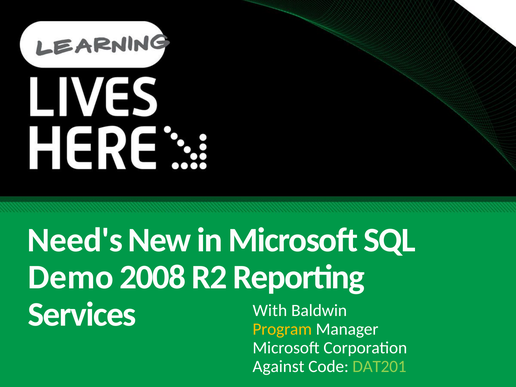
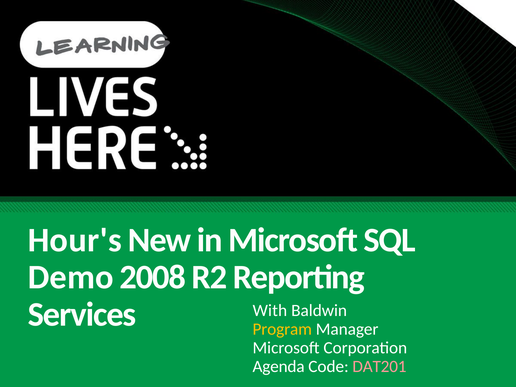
Need's: Need's -> Hour's
Against: Against -> Agenda
DAT201 colour: light green -> pink
